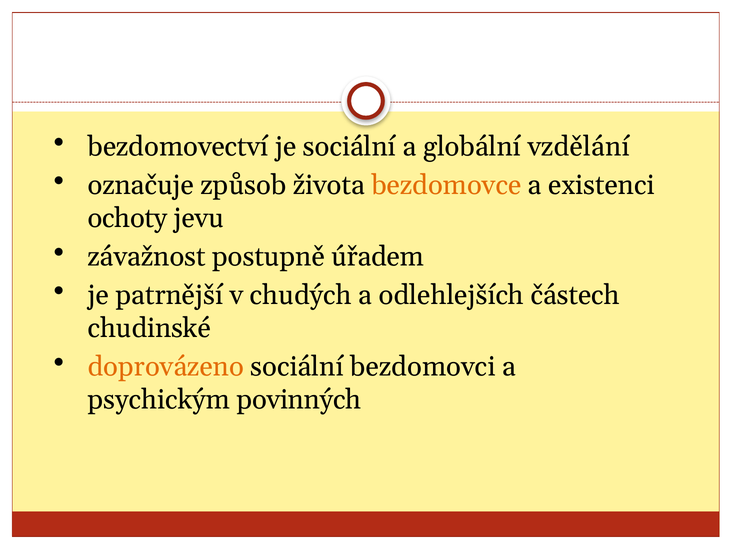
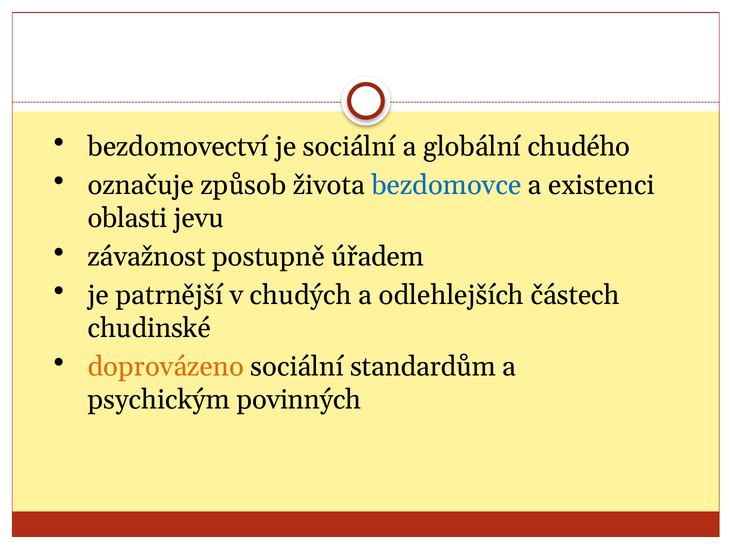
vzdělání: vzdělání -> chudého
bezdomovce colour: orange -> blue
ochoty: ochoty -> oblasti
bezdomovci: bezdomovci -> standardům
